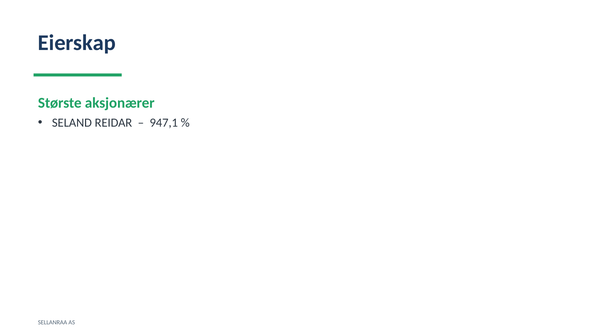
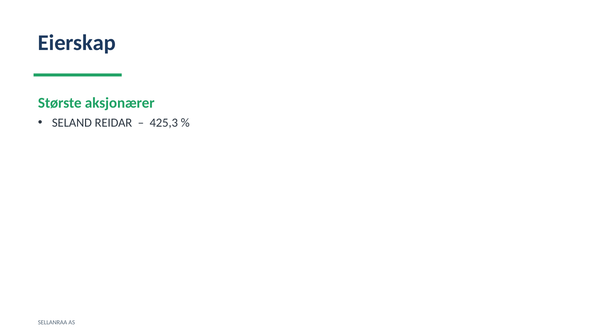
947,1: 947,1 -> 425,3
